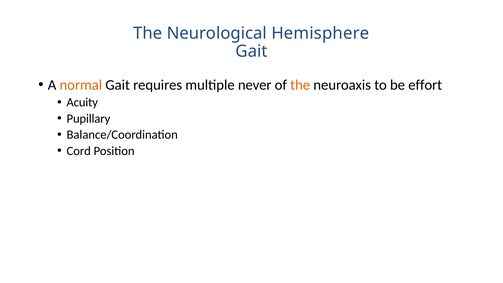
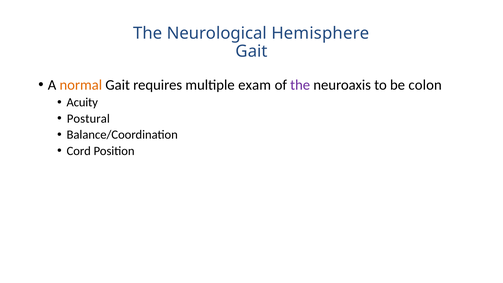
never: never -> exam
the at (300, 85) colour: orange -> purple
effort: effort -> colon
Pupillary: Pupillary -> Postural
